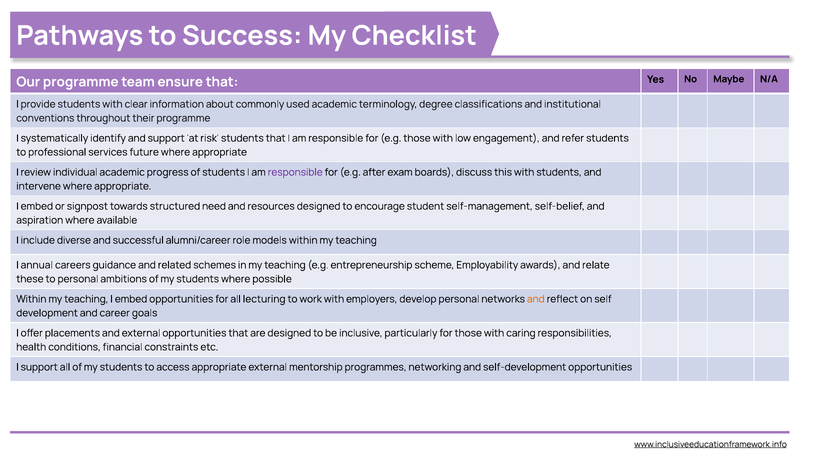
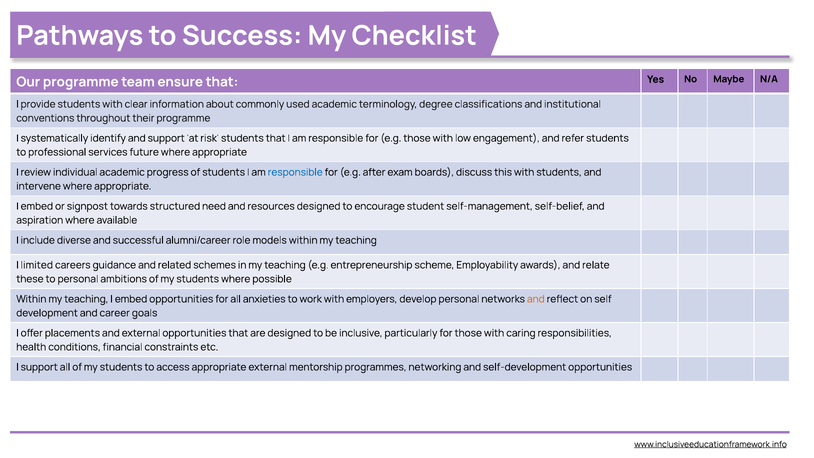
responsible at (295, 172) colour: purple -> blue
annual: annual -> limited
lecturing: lecturing -> anxieties
